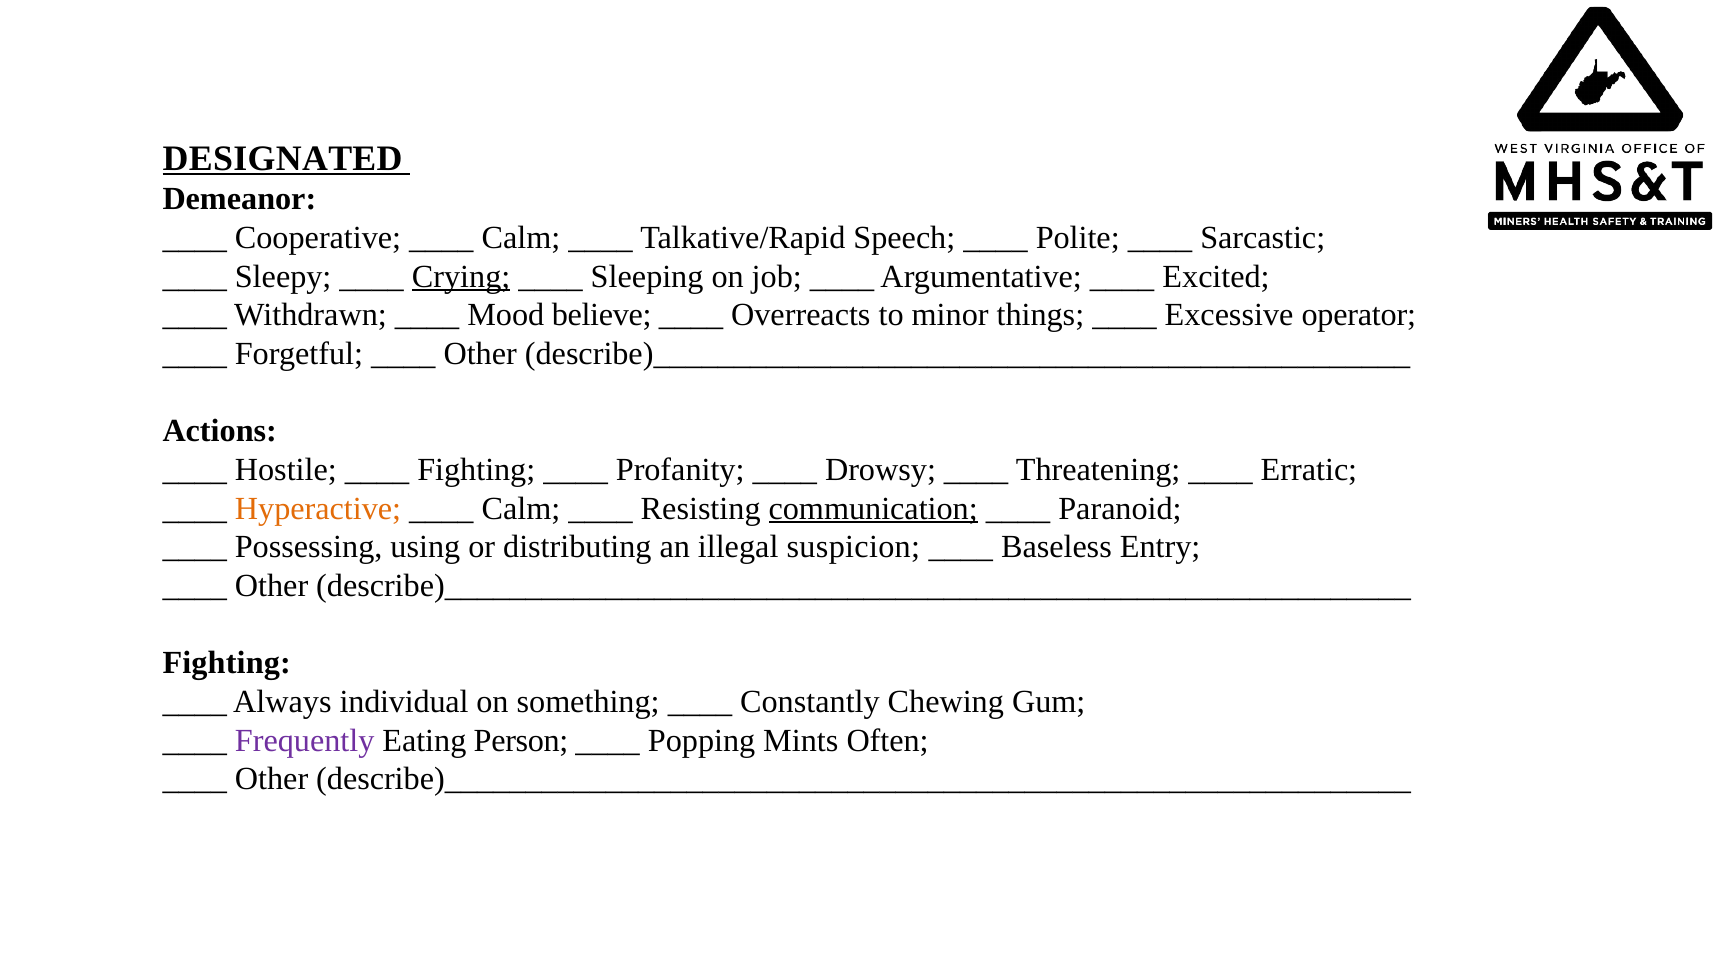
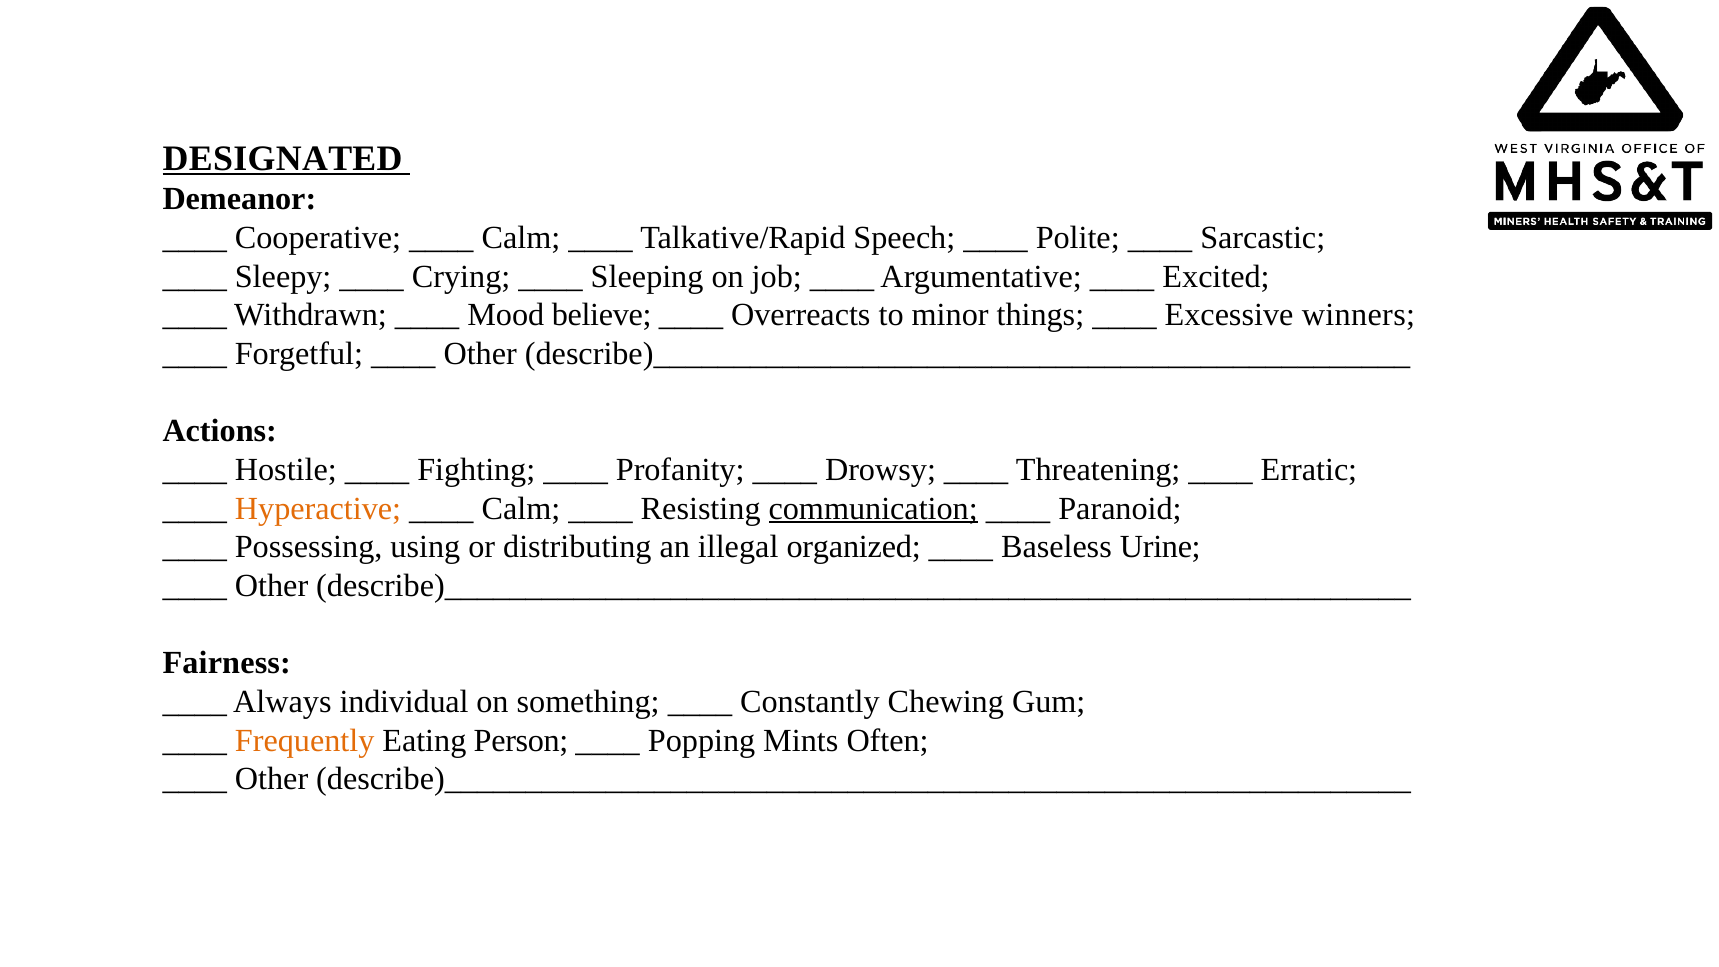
Crying underline: present -> none
operator: operator -> winners
suspicion: suspicion -> organized
Entry: Entry -> Urine
Fighting at (227, 663): Fighting -> Fairness
Frequently colour: purple -> orange
